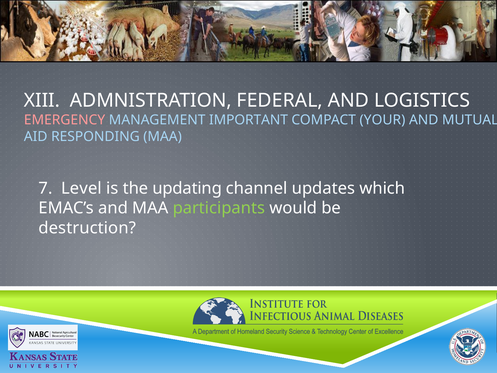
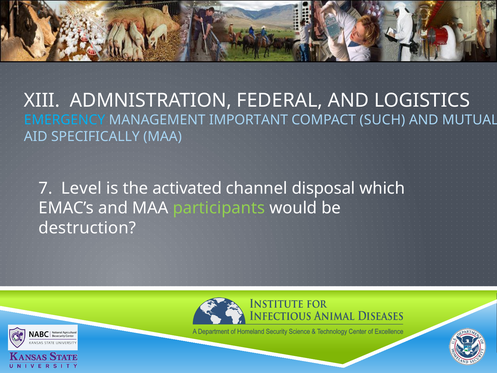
EMERGENCY colour: pink -> light blue
YOUR: YOUR -> SUCH
RESPONDING: RESPONDING -> SPECIFICALLY
updating: updating -> activated
updates: updates -> disposal
